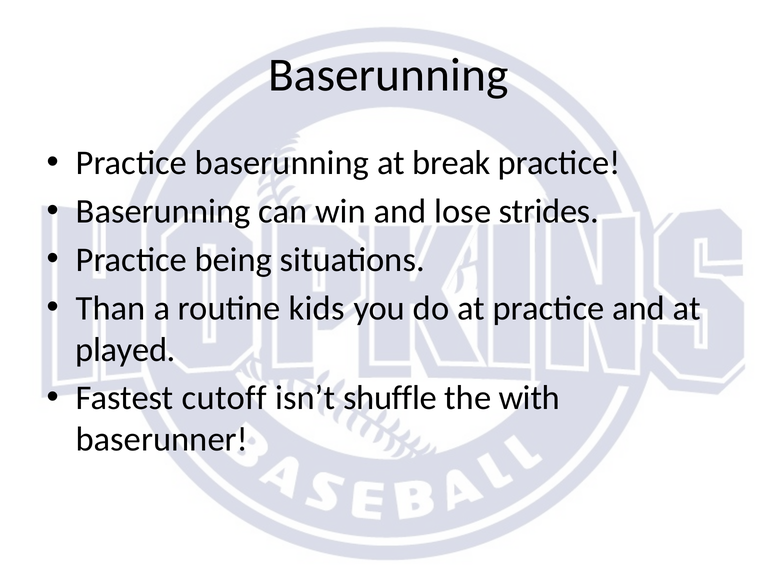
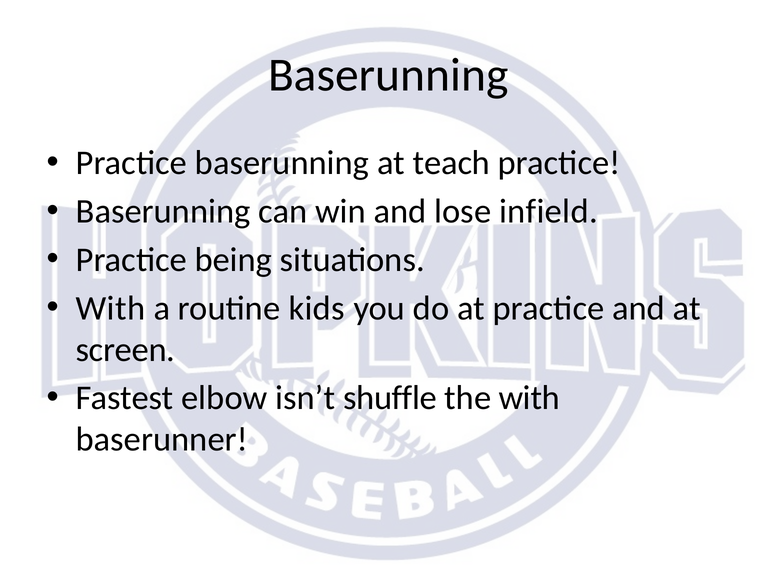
break: break -> teach
strides: strides -> infield
Than at (111, 308): Than -> With
played: played -> screen
cutoff: cutoff -> elbow
